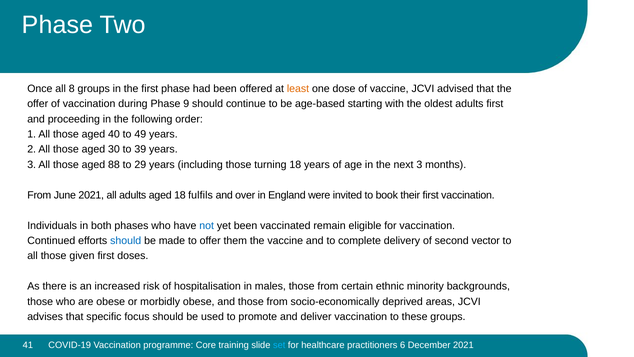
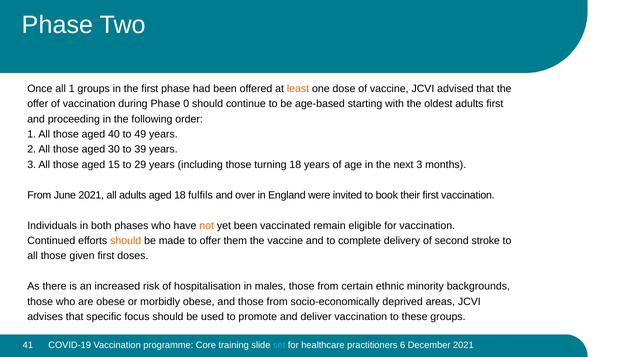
all 8: 8 -> 1
9: 9 -> 0
88: 88 -> 15
not colour: blue -> orange
should at (126, 241) colour: blue -> orange
vector: vector -> stroke
